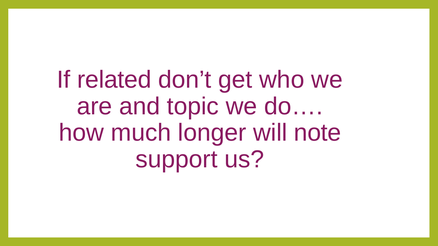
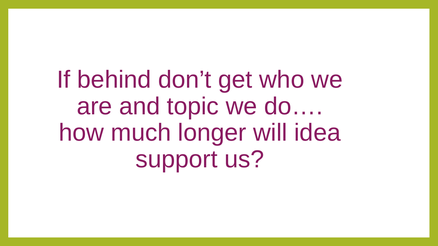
related: related -> behind
note: note -> idea
